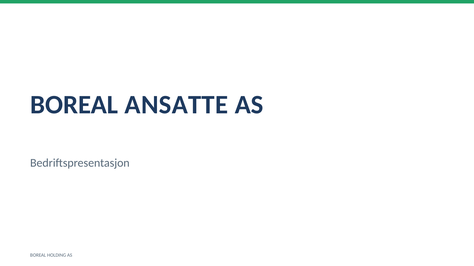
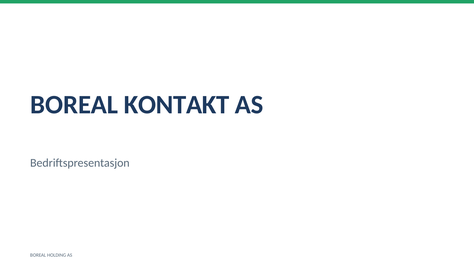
ANSATTE: ANSATTE -> KONTAKT
